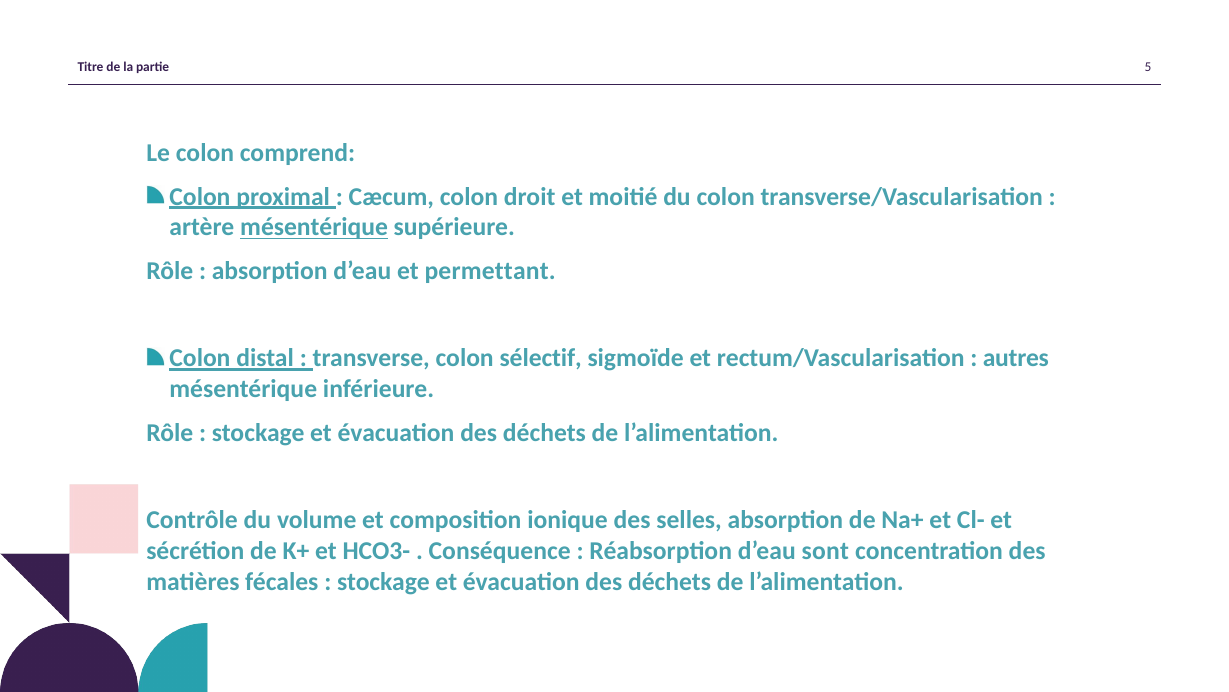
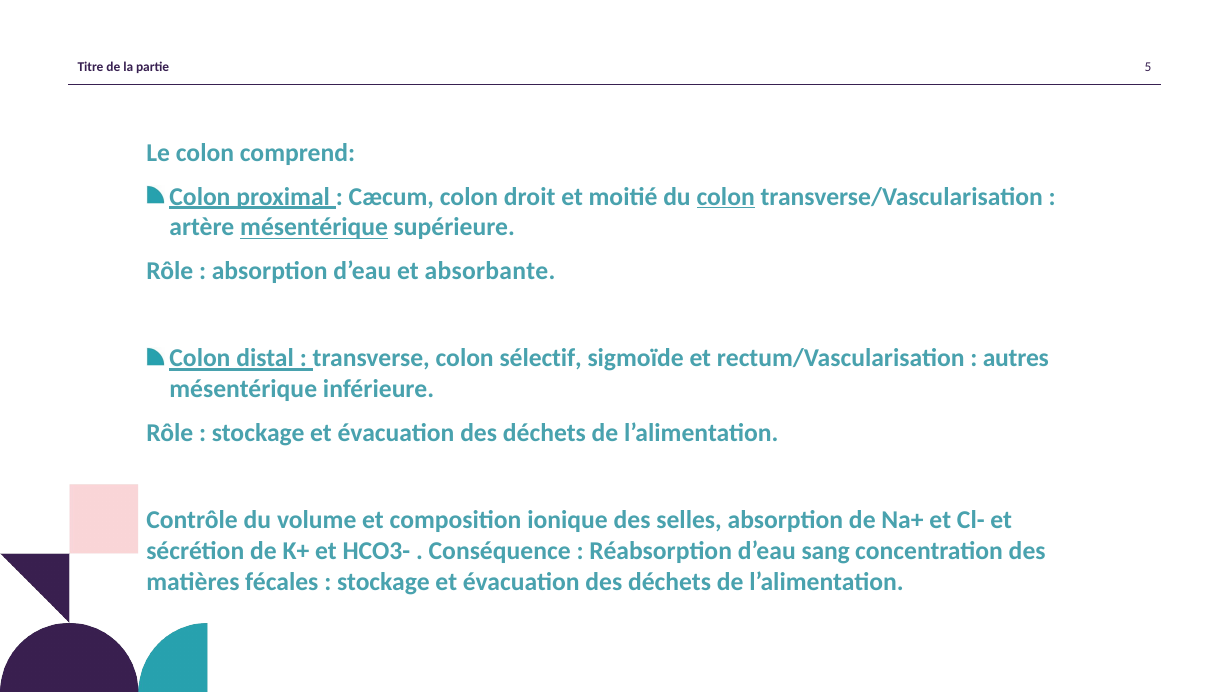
colon at (726, 196) underline: none -> present
permettant: permettant -> absorbante
sont: sont -> sang
